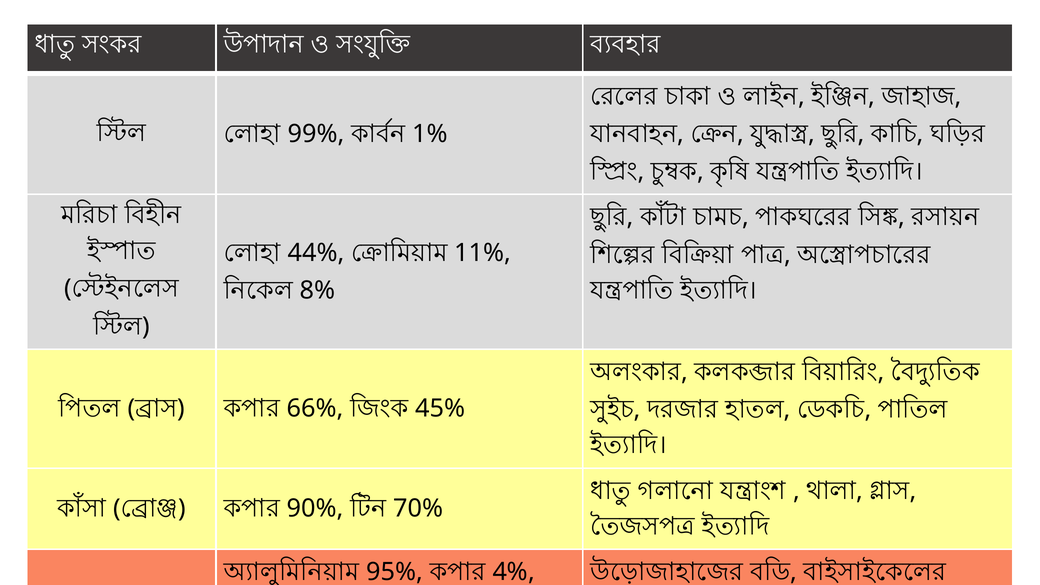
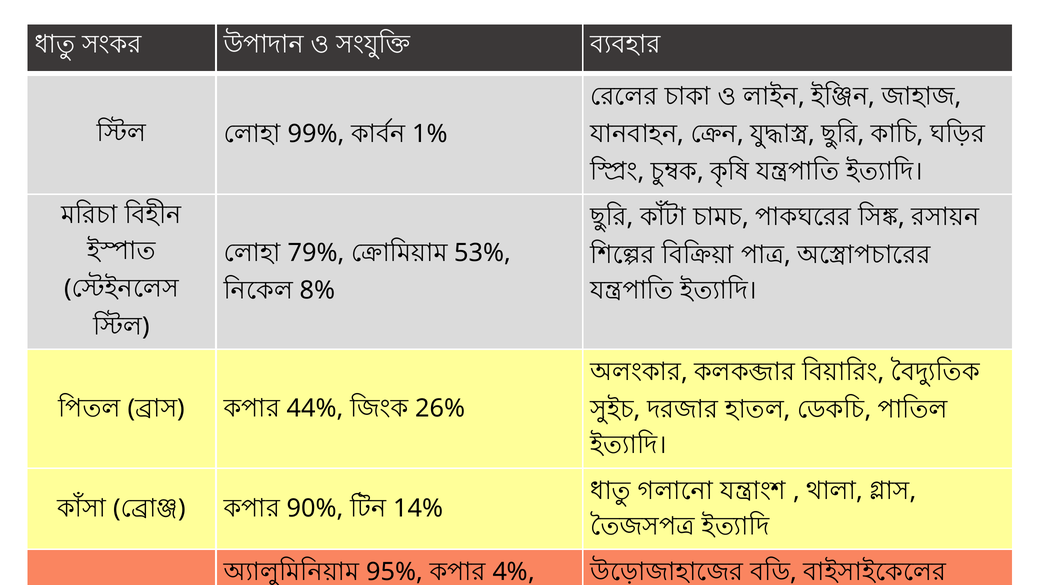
44%: 44% -> 79%
11%: 11% -> 53%
66%: 66% -> 44%
45%: 45% -> 26%
70%: 70% -> 14%
